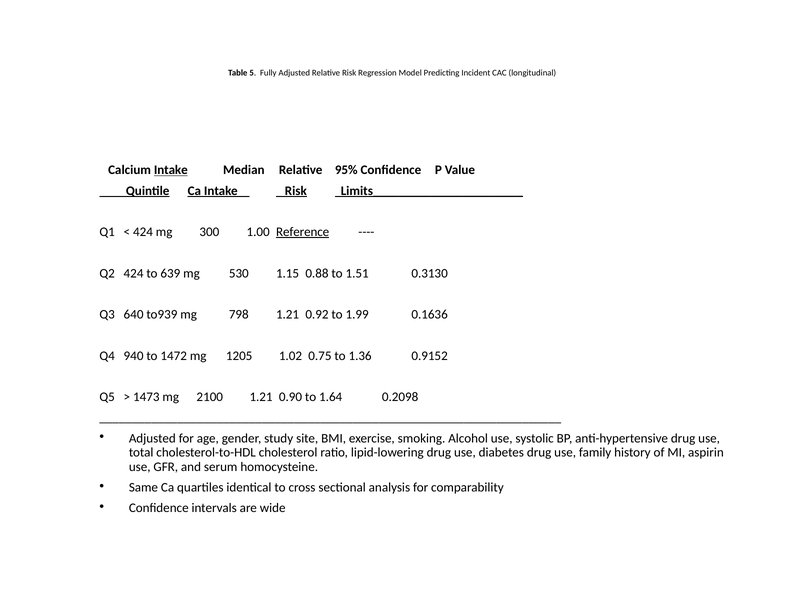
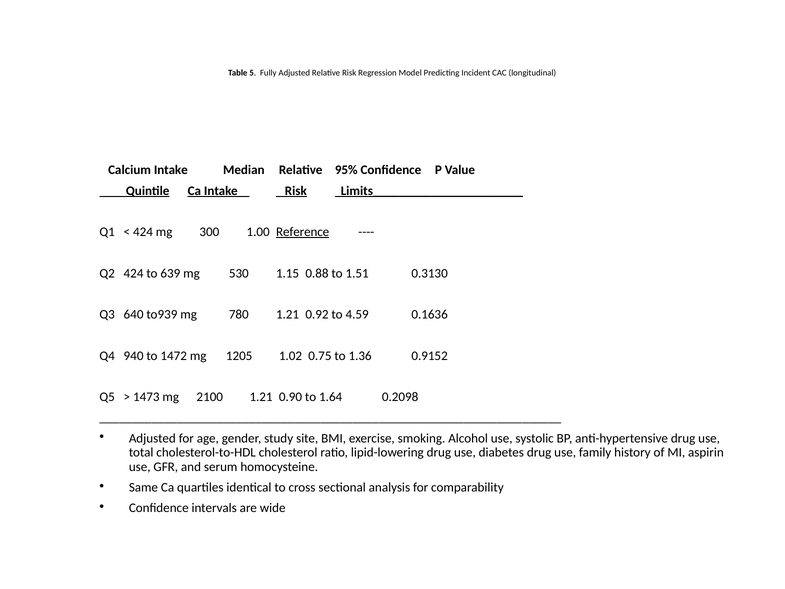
Intake at (171, 170) underline: present -> none
798: 798 -> 780
1.99: 1.99 -> 4.59
